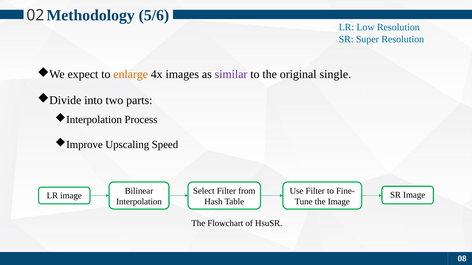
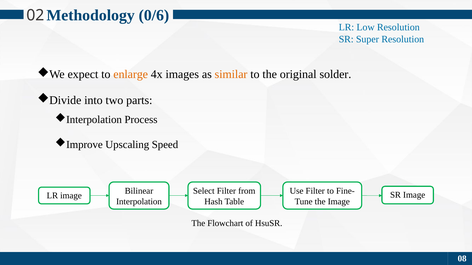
5/6: 5/6 -> 0/6
similar colour: purple -> orange
single: single -> solder
